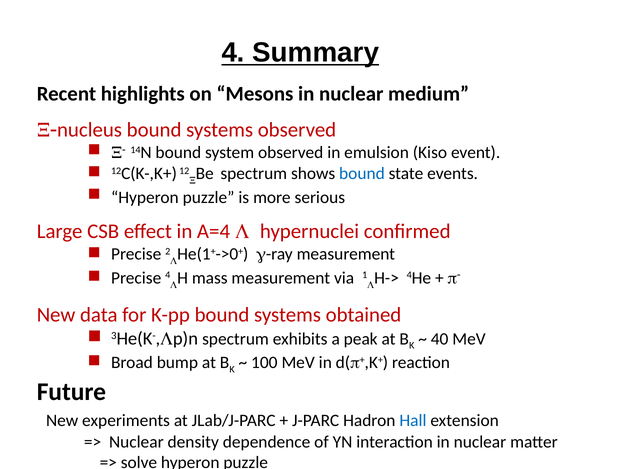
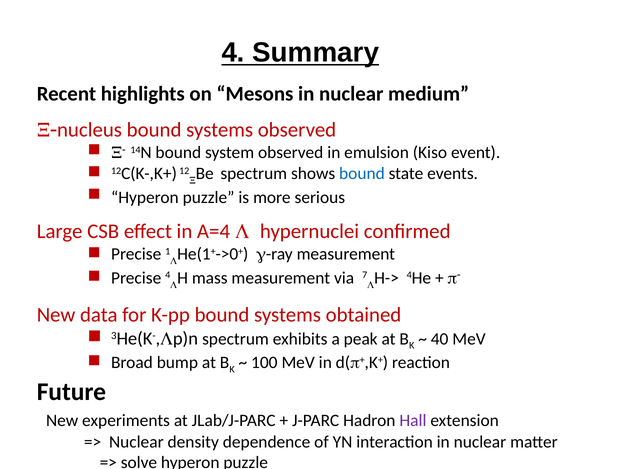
2: 2 -> 1
1: 1 -> 7
Hall colour: blue -> purple
